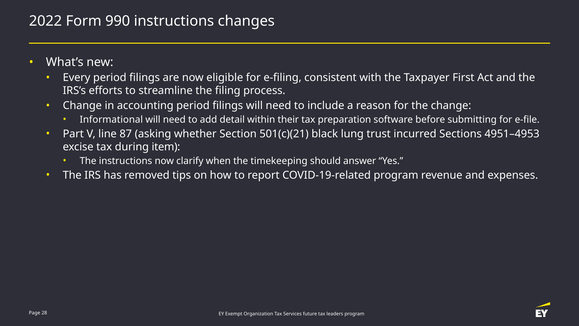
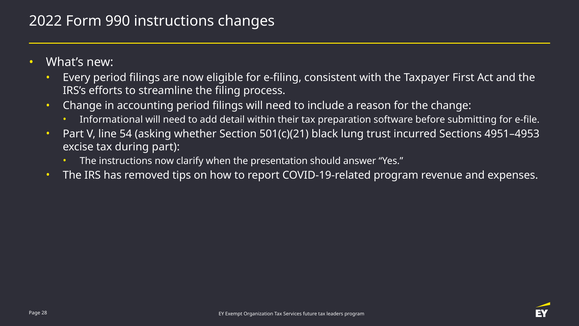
87: 87 -> 54
during item: item -> part
timekeeping: timekeeping -> presentation
